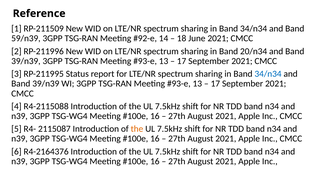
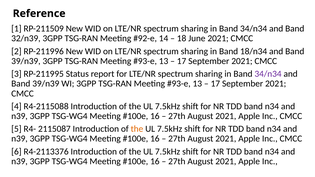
59/n39: 59/n39 -> 32/n39
20/n34: 20/n34 -> 18/n34
34/n34 at (268, 74) colour: blue -> purple
R4-2164376: R4-2164376 -> R4-2113376
